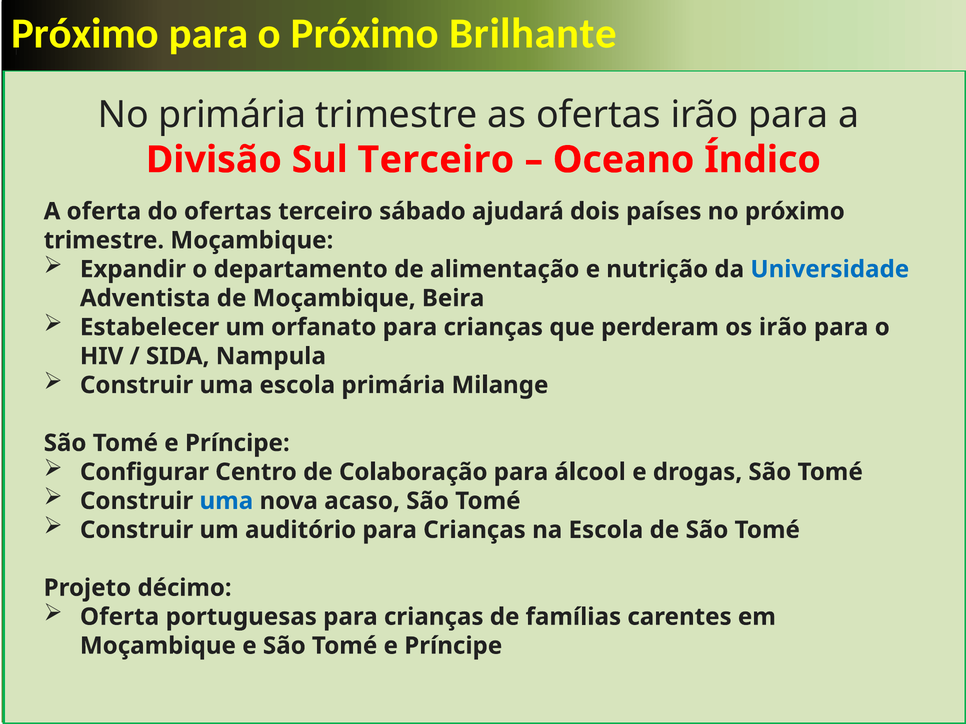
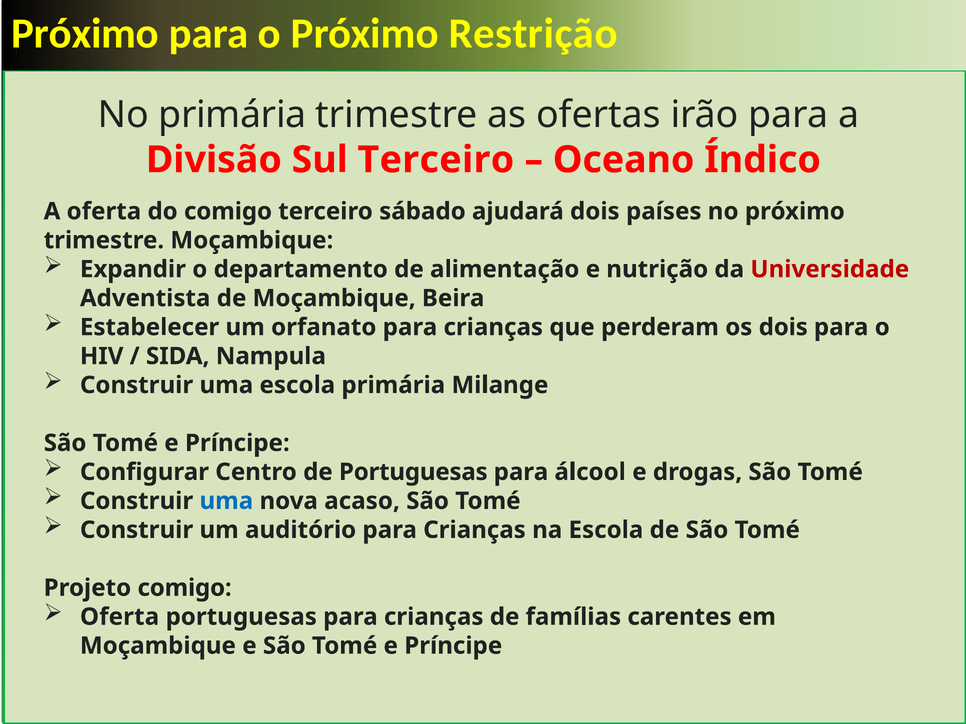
Brilhante: Brilhante -> Restrição
do ofertas: ofertas -> comigo
Universidade colour: blue -> red
os irão: irão -> dois
de Colaboração: Colaboração -> Portuguesas
Projeto décimo: décimo -> comigo
